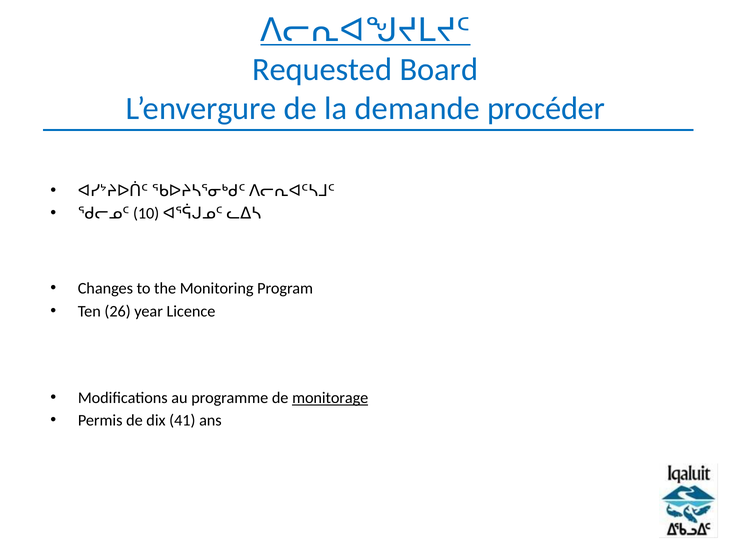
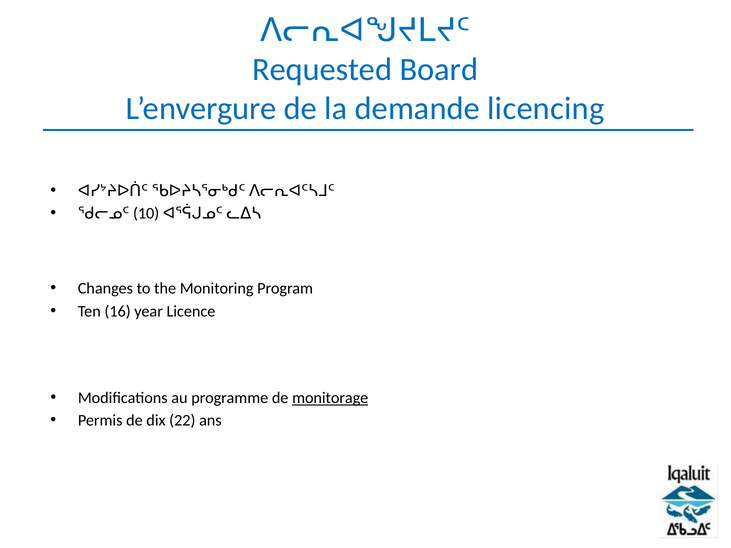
ᐱᓕᕆᐊᖑᔪᒪᔪᑦ underline: present -> none
procéder: procéder -> licencing
26: 26 -> 16
41: 41 -> 22
